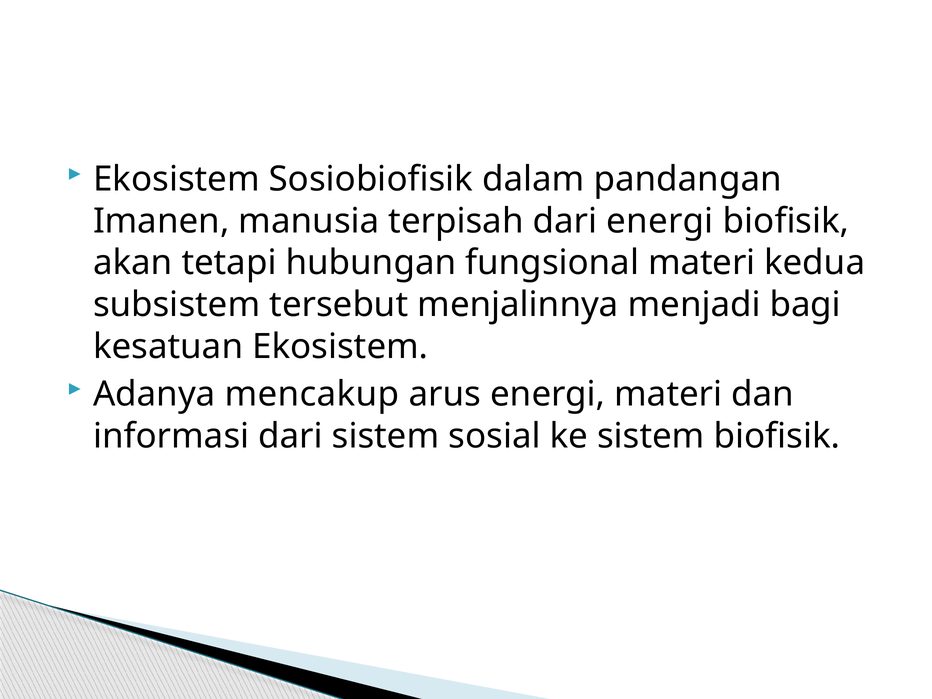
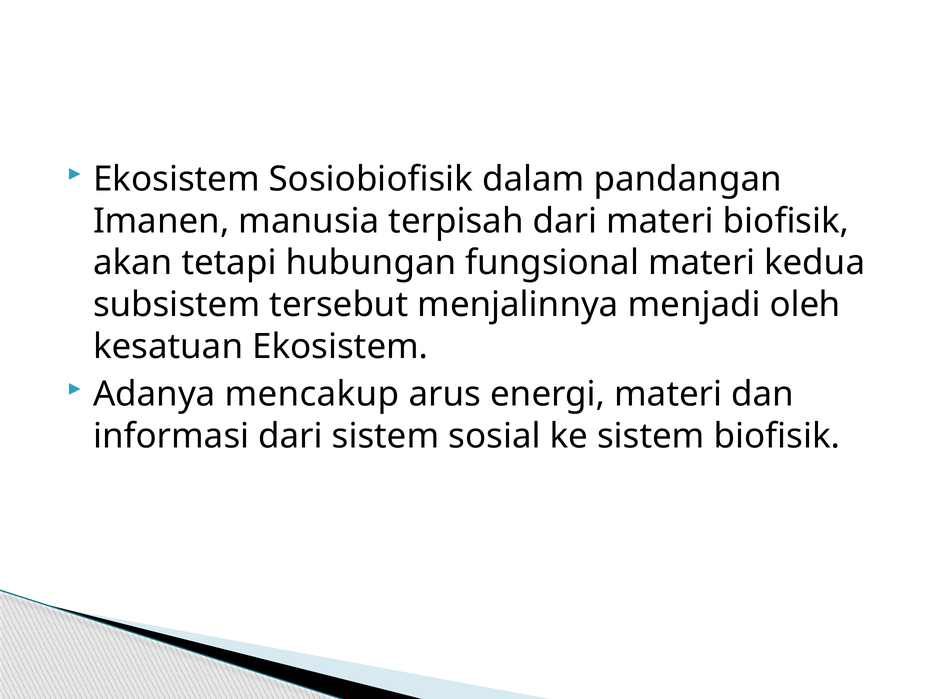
dari energi: energi -> materi
bagi: bagi -> oleh
